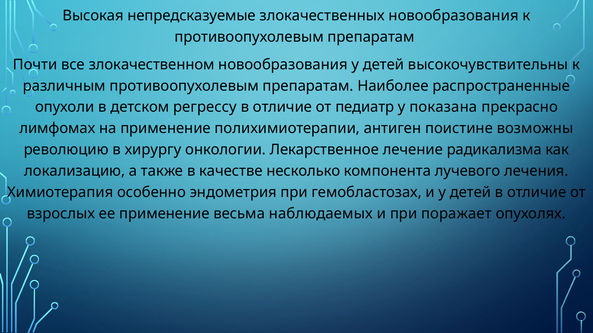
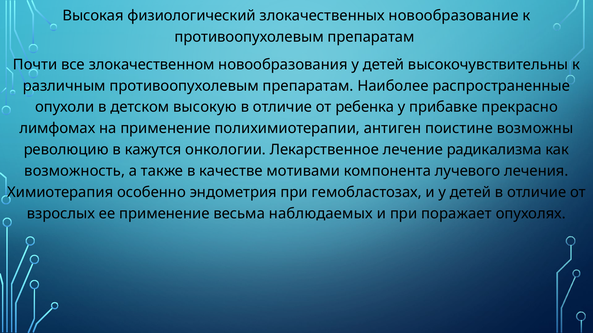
непредсказуемые: непредсказуемые -> физиологический
злокачественных новообразования: новообразования -> новообразование
регрессу: регрессу -> высокую
педиатр: педиатр -> ребенка
показана: показана -> прибавке
хирургу: хирургу -> кажутся
локализацию: локализацию -> возможность
несколько: несколько -> мотивами
